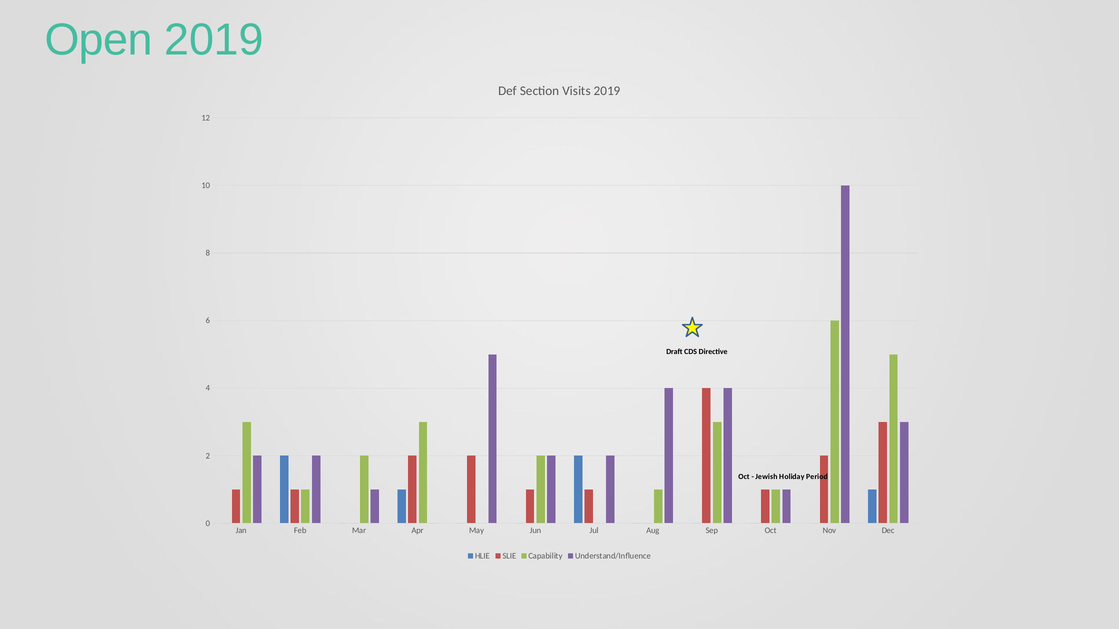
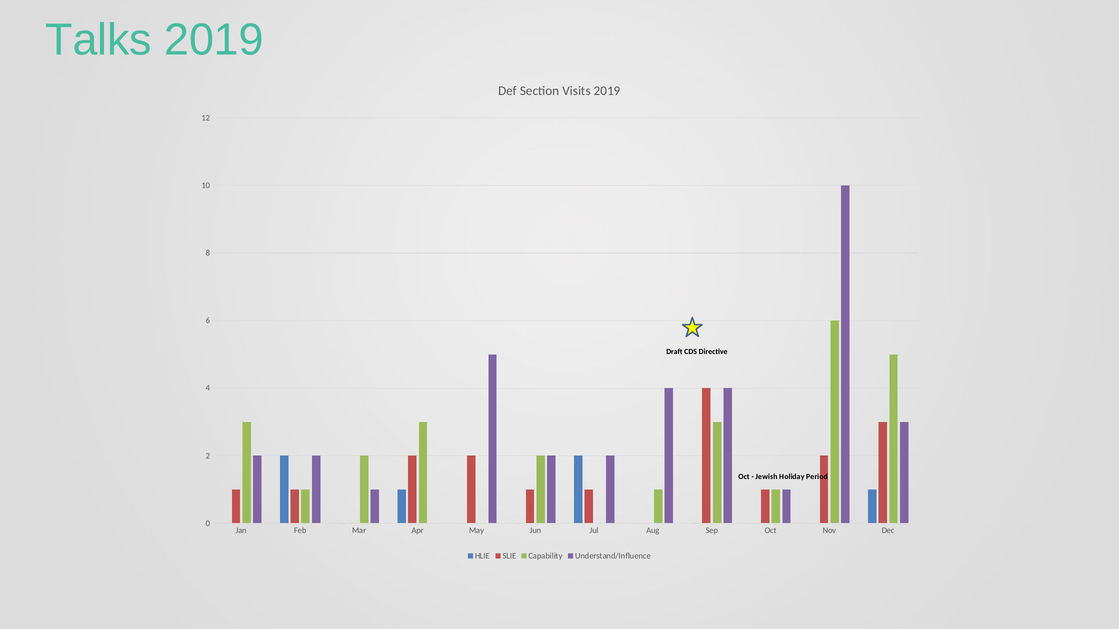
Open: Open -> Talks
